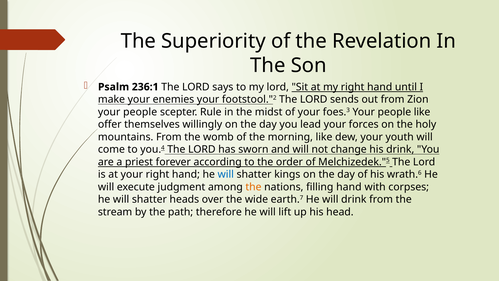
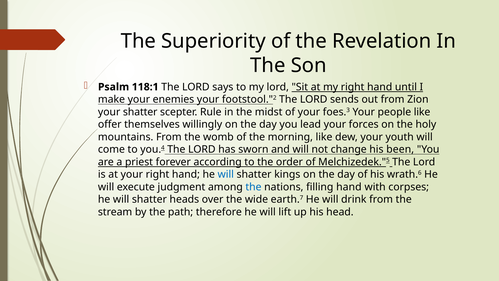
236:1: 236:1 -> 118:1
people at (140, 112): people -> shatter
his drink: drink -> been
the at (253, 187) colour: orange -> blue
